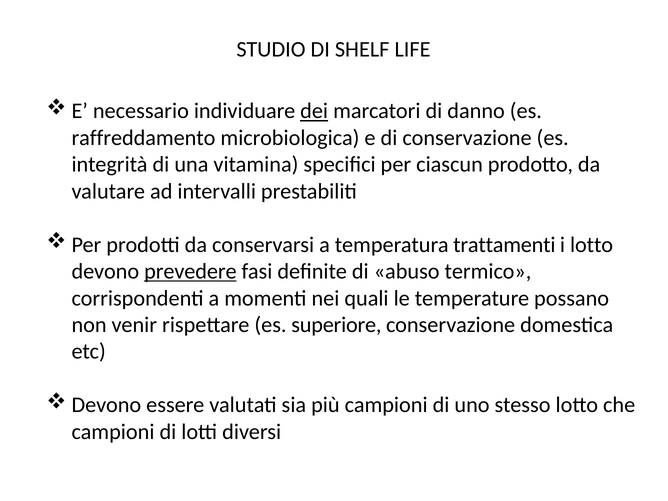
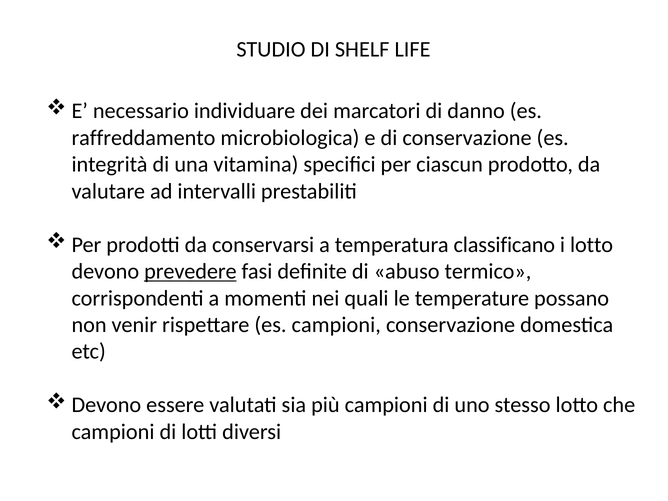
dei underline: present -> none
trattamenti: trattamenti -> classificano
es superiore: superiore -> campioni
